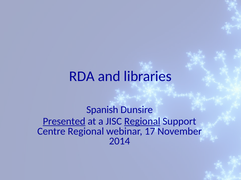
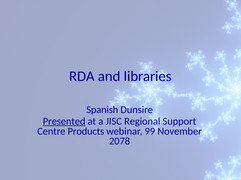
Regional at (142, 122) underline: present -> none
Centre Regional: Regional -> Products
17: 17 -> 99
2014: 2014 -> 2078
